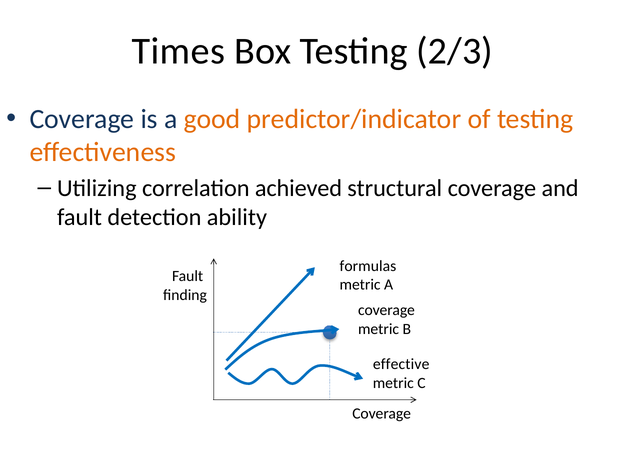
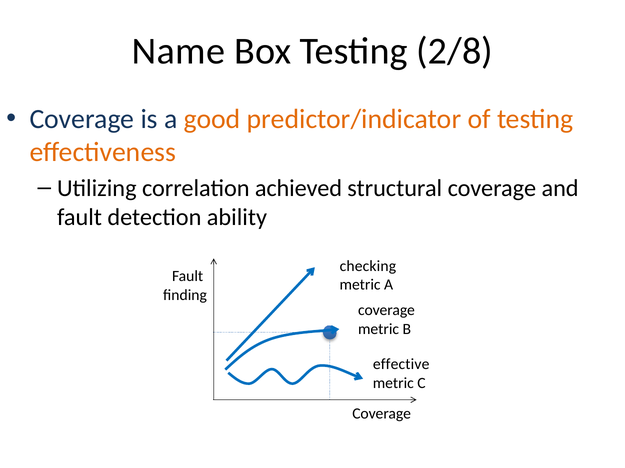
Times: Times -> Name
2/3: 2/3 -> 2/8
formulas: formulas -> checking
